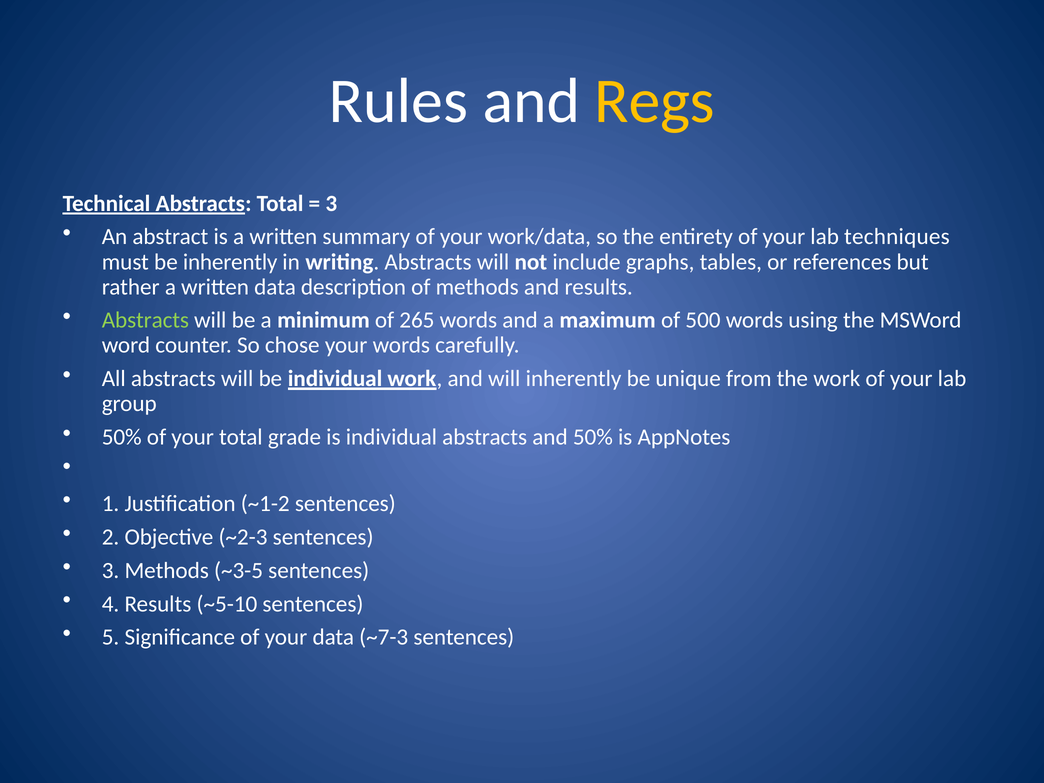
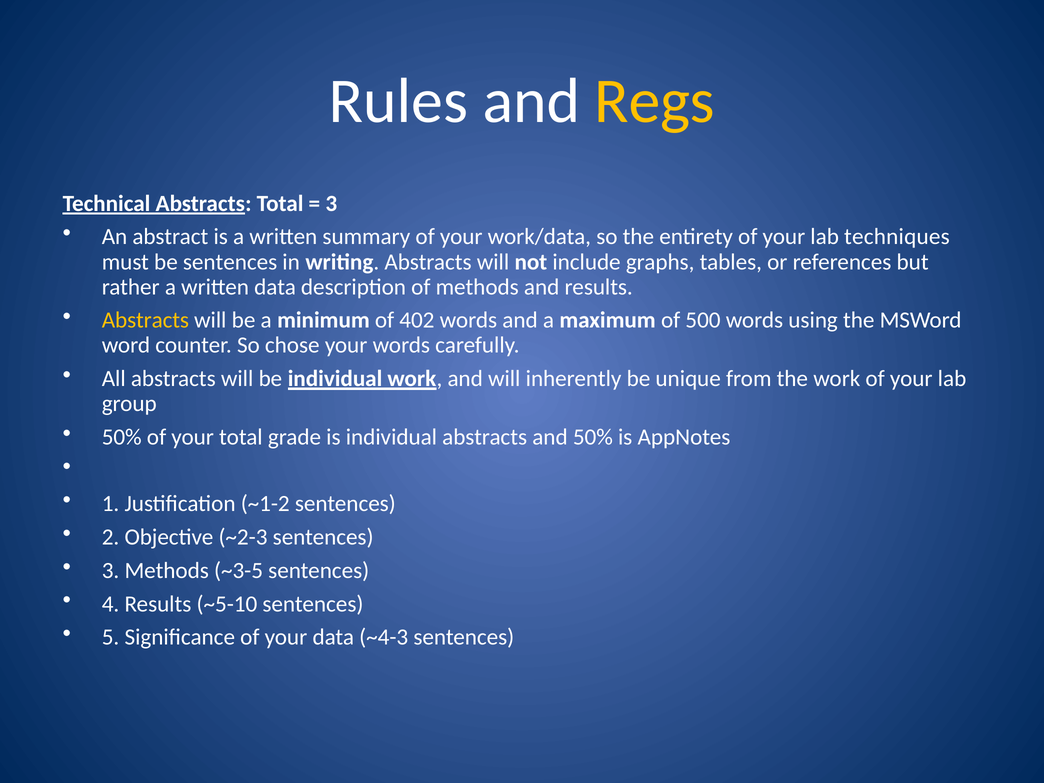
be inherently: inherently -> sentences
Abstracts at (145, 320) colour: light green -> yellow
265: 265 -> 402
~7-3: ~7-3 -> ~4-3
